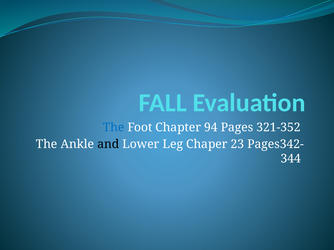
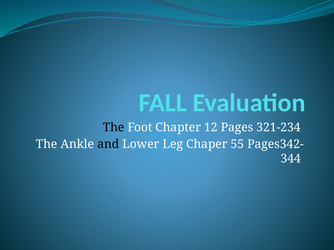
The at (114, 128) colour: blue -> black
94: 94 -> 12
321-352: 321-352 -> 321-234
23: 23 -> 55
